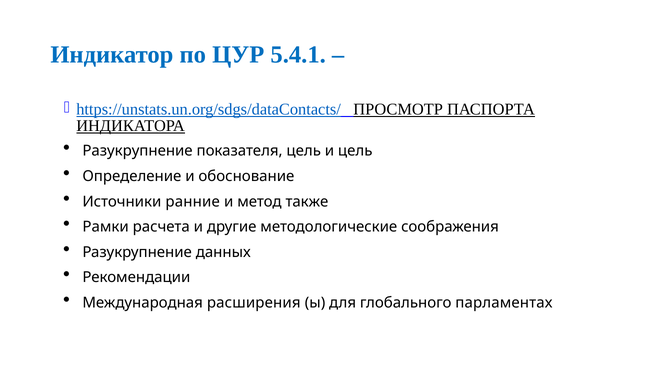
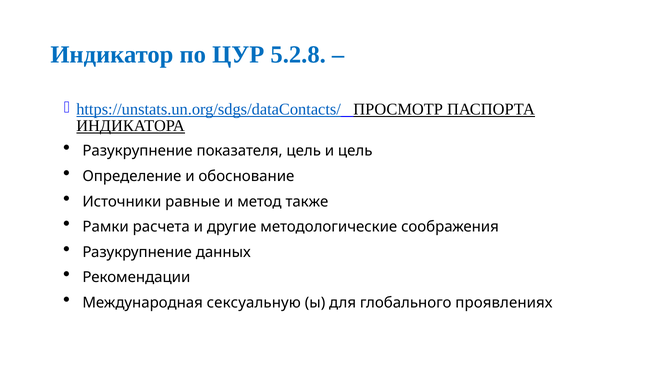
5.4.1: 5.4.1 -> 5.2.8
ранние: ранние -> равные
расширения: расширения -> сексуальную
парламентах: парламентах -> проявлениях
